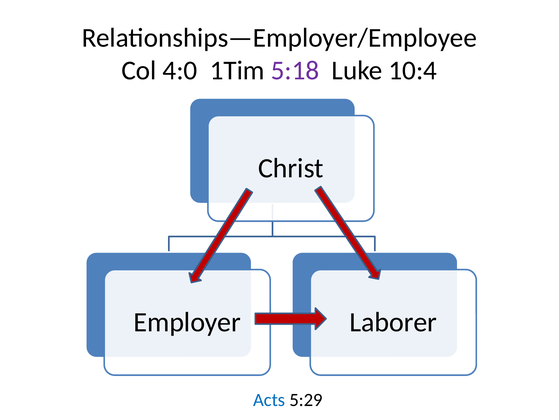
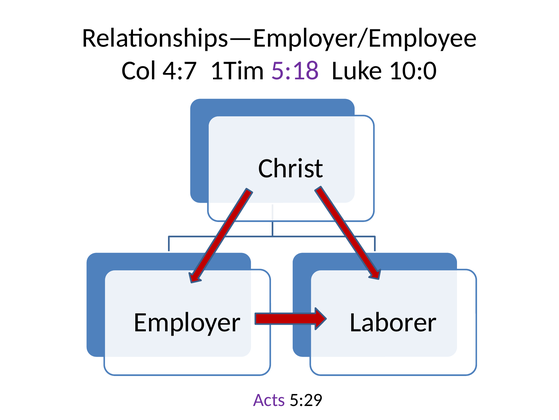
4:0: 4:0 -> 4:7
10:4: 10:4 -> 10:0
Acts colour: blue -> purple
